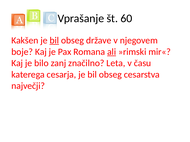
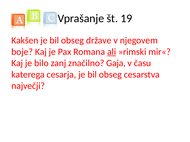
60: 60 -> 19
bil at (54, 41) underline: present -> none
Leta: Leta -> Gaja
